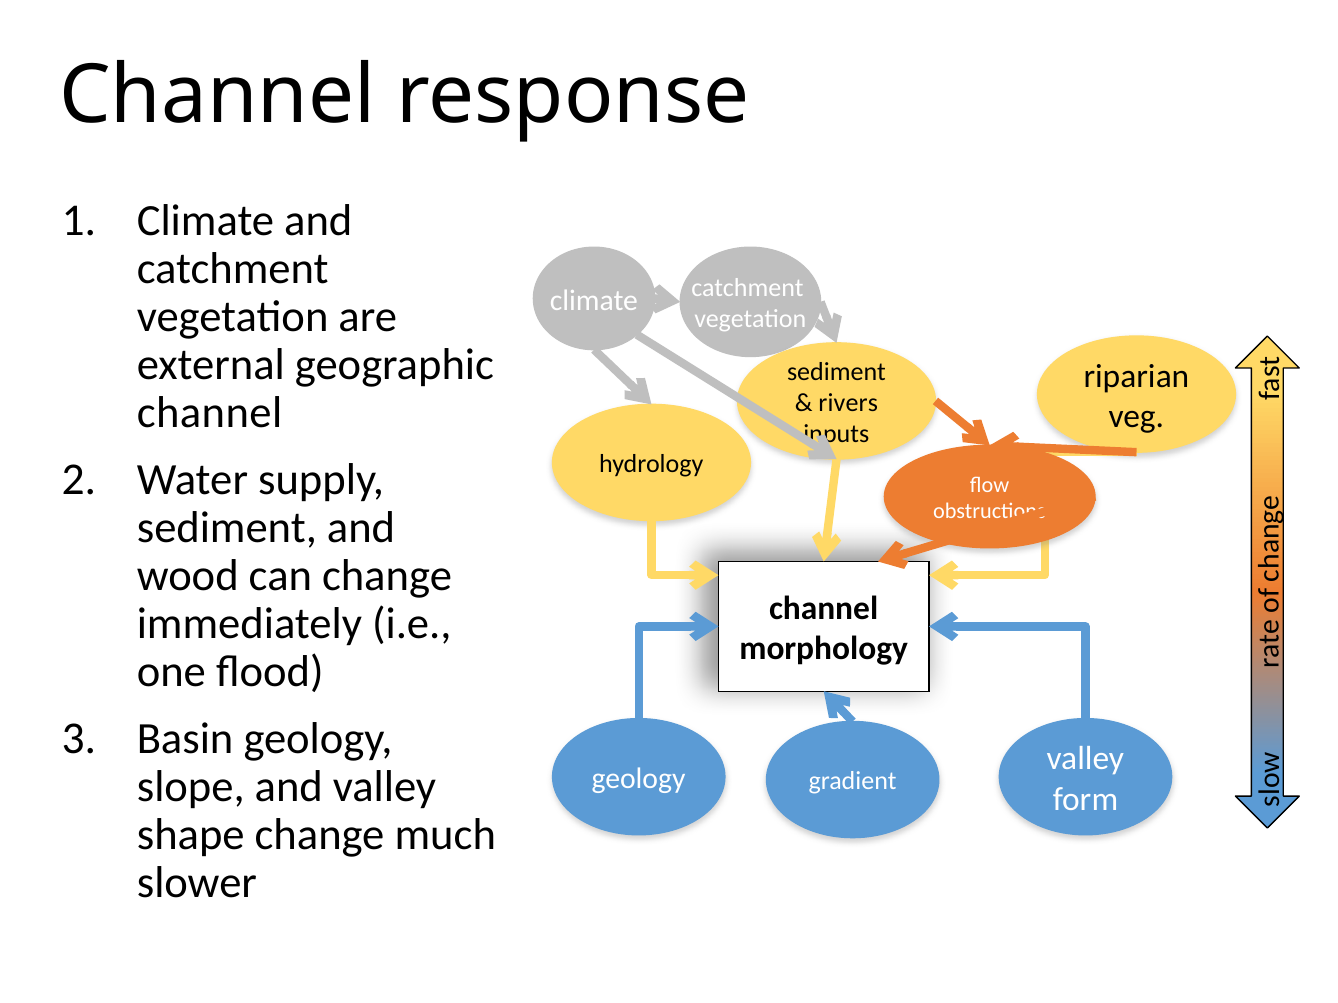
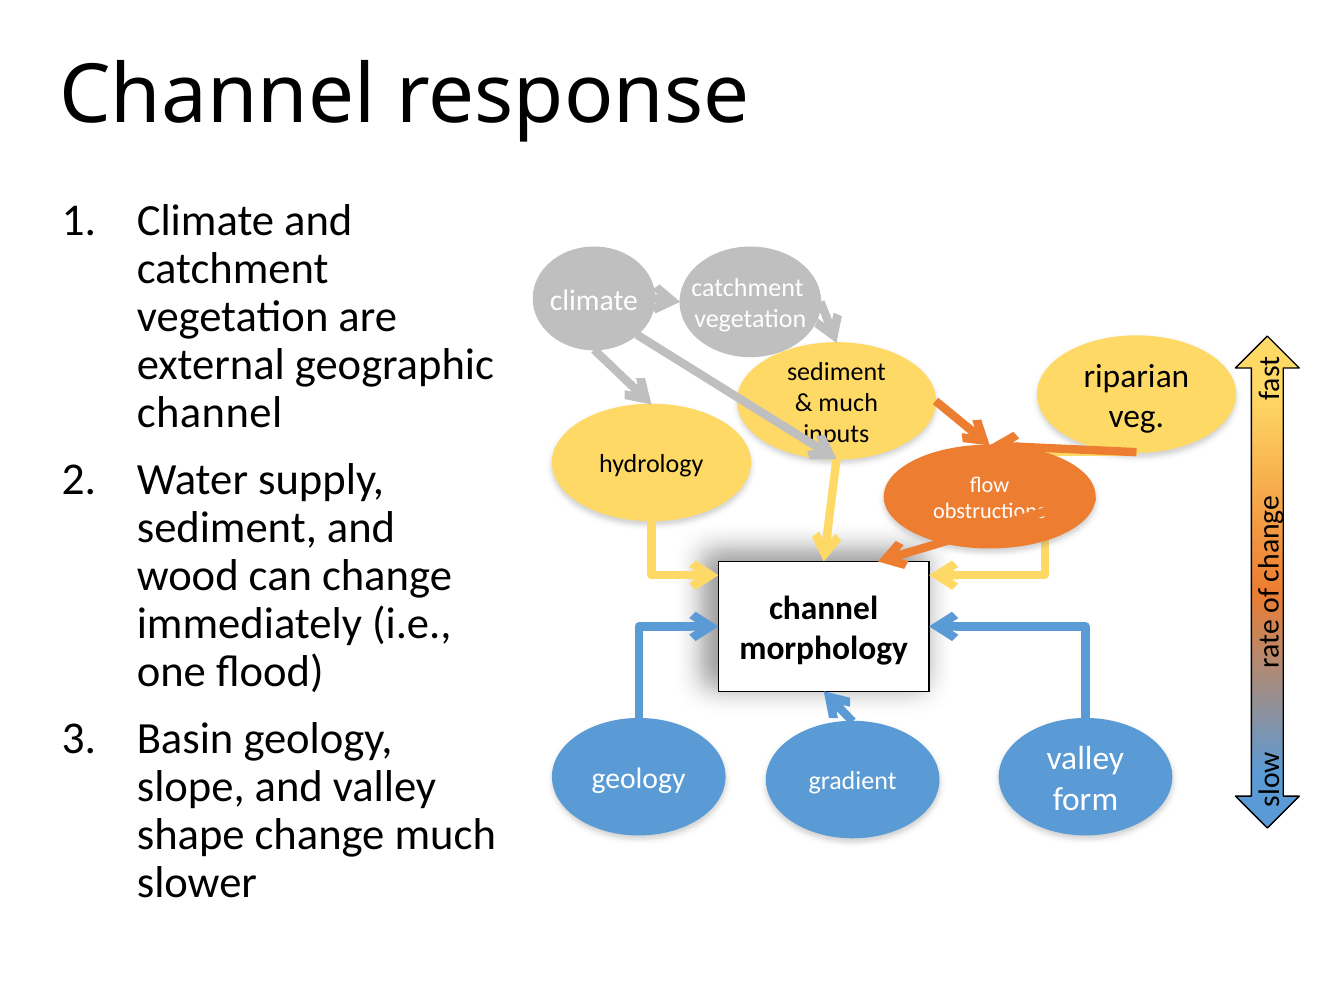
rivers at (848, 403): rivers -> much
